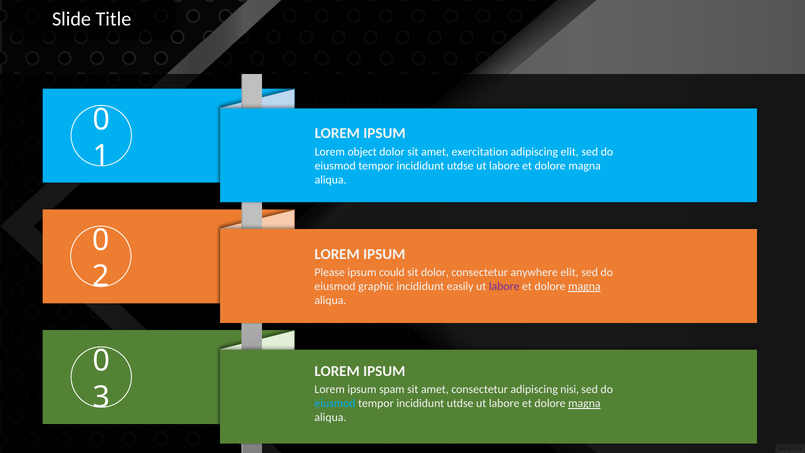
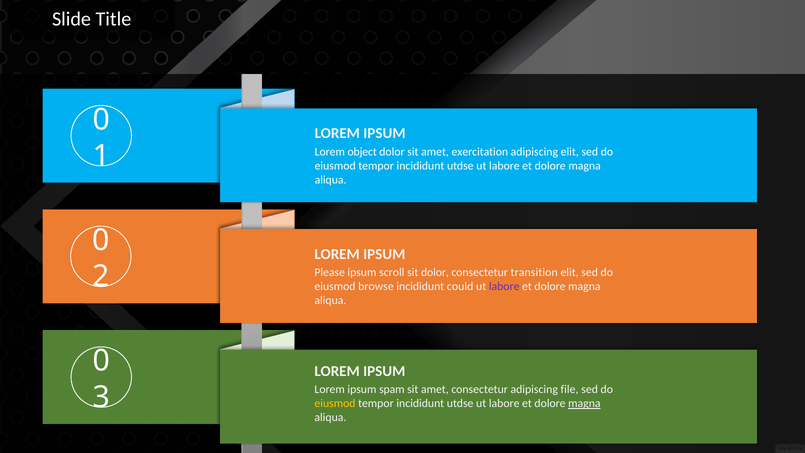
could: could -> scroll
anywhere: anywhere -> transition
graphic: graphic -> browse
easily: easily -> could
magna at (584, 286) underline: present -> none
nisi: nisi -> file
eiusmod at (335, 403) colour: light blue -> yellow
